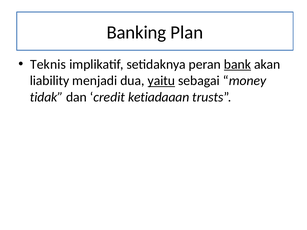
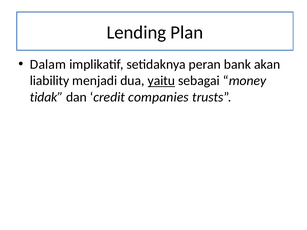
Banking: Banking -> Lending
Teknis: Teknis -> Dalam
bank underline: present -> none
ketiadaaan: ketiadaaan -> companies
